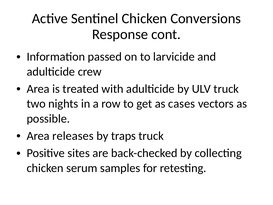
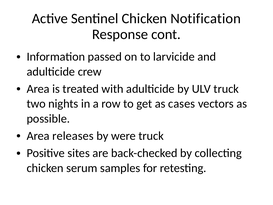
Conversions: Conversions -> Notification
traps: traps -> were
